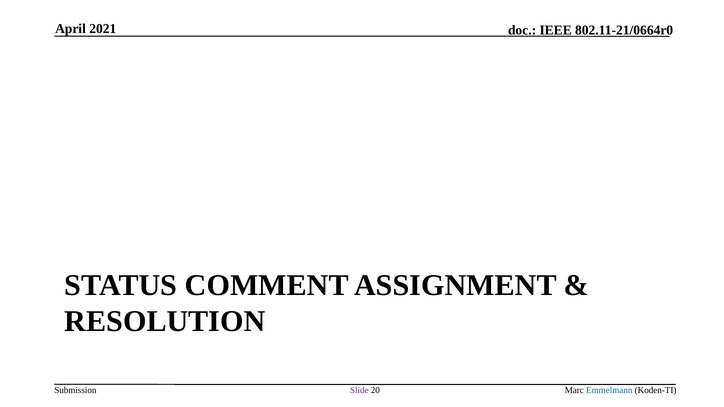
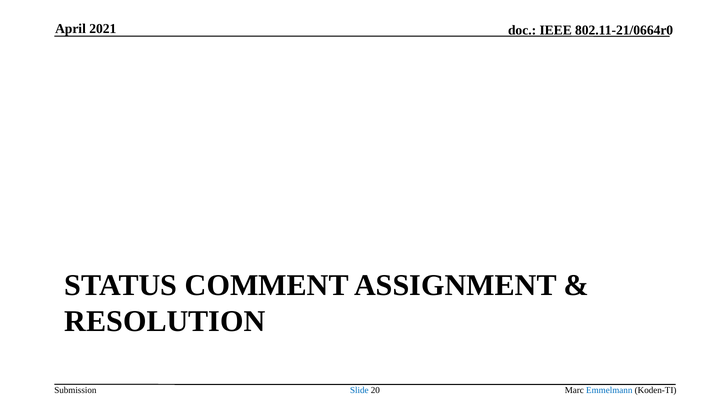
Slide colour: purple -> blue
